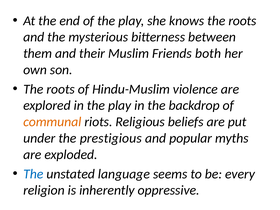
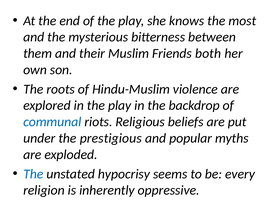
knows the roots: roots -> most
communal colour: orange -> blue
language: language -> hypocrisy
